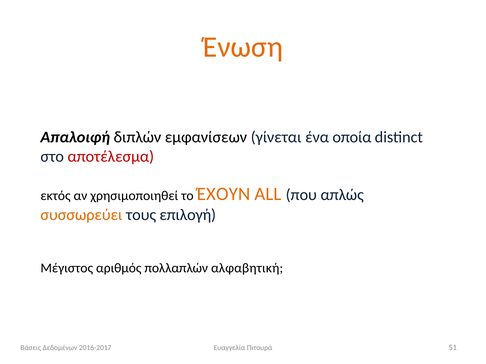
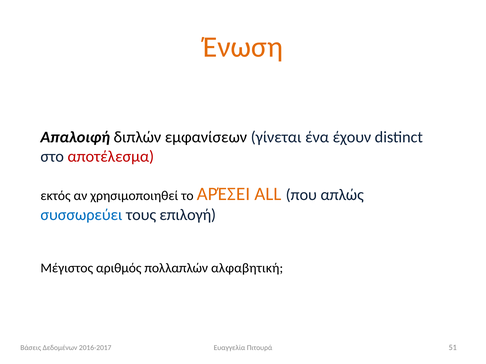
οποία: οποία -> έχουν
ΈΧΟΥΝ: ΈΧΟΥΝ -> ΑΡΈΣΕΙ
συσσωρεύει colour: orange -> blue
